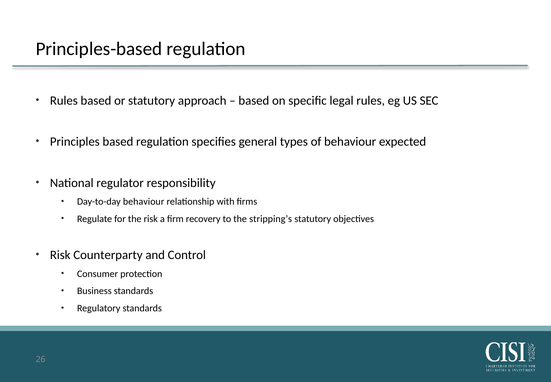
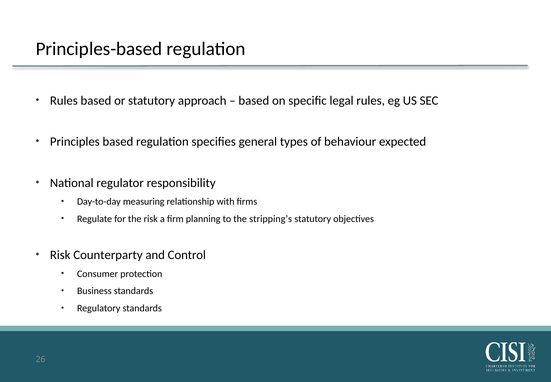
Day-to-day behaviour: behaviour -> measuring
recovery: recovery -> planning
